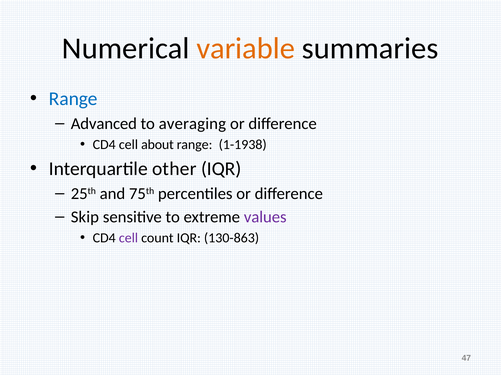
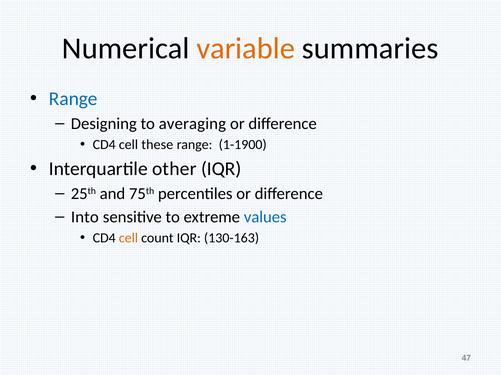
Advanced: Advanced -> Designing
about: about -> these
1-1938: 1-1938 -> 1-1900
Skip: Skip -> Into
values colour: purple -> blue
cell at (128, 238) colour: purple -> orange
130-863: 130-863 -> 130-163
